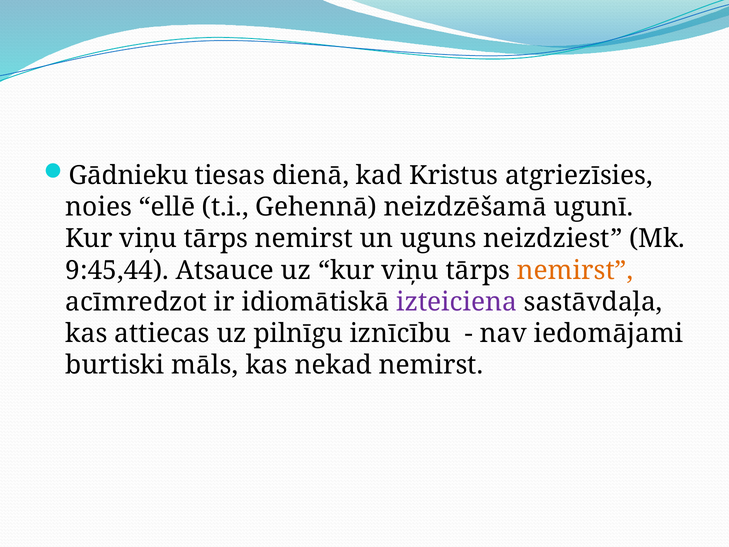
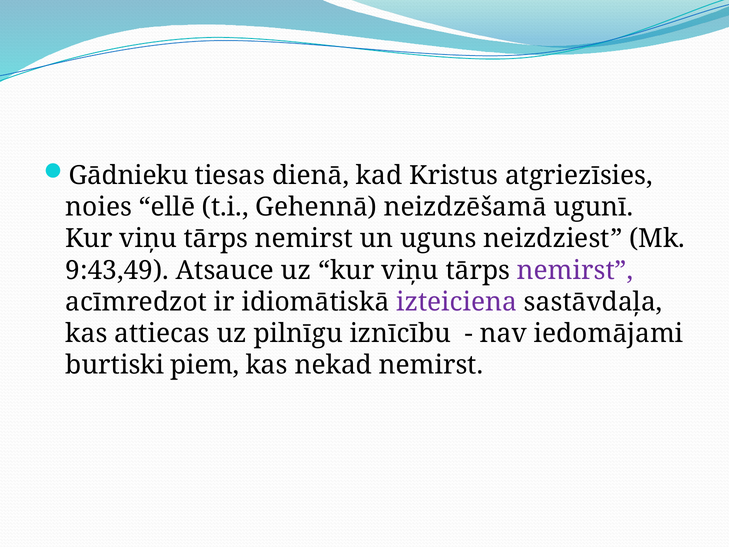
9:45,44: 9:45,44 -> 9:43,49
nemirst at (575, 270) colour: orange -> purple
māls: māls -> piem
